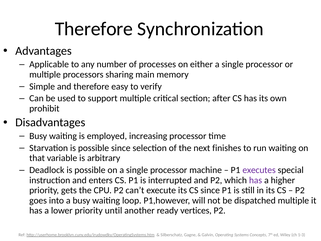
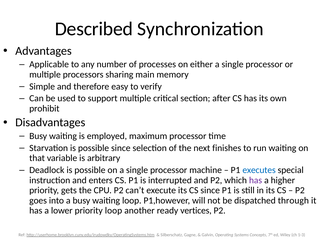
Therefore at (94, 29): Therefore -> Described
increasing: increasing -> maximum
executes colour: purple -> blue
dispatched multiple: multiple -> through
priority until: until -> loop
